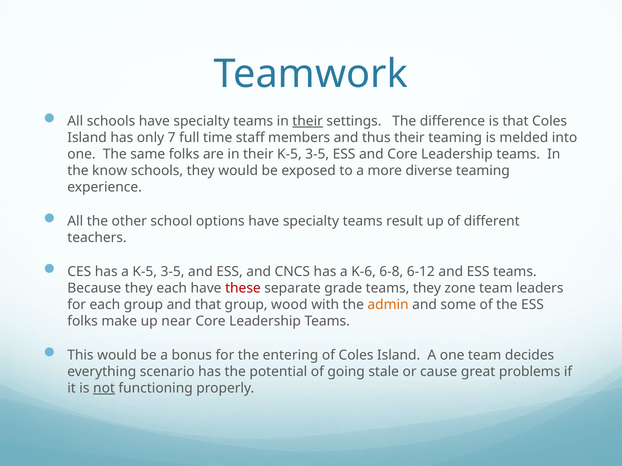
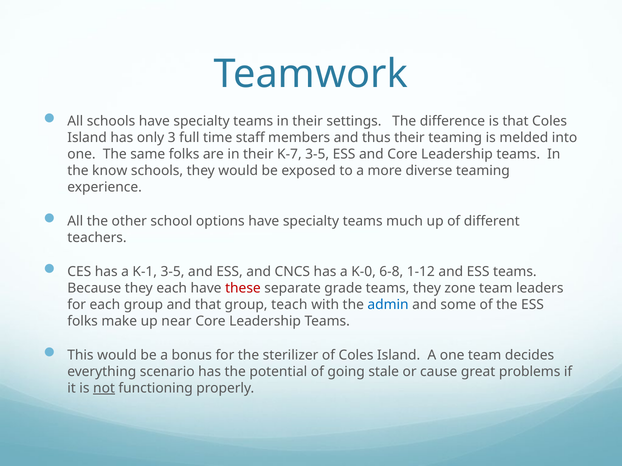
their at (308, 121) underline: present -> none
7: 7 -> 3
their K-5: K-5 -> K-7
result: result -> much
a K-5: K-5 -> K-1
K-6: K-6 -> K-0
6-12: 6-12 -> 1-12
wood: wood -> teach
admin colour: orange -> blue
entering: entering -> sterilizer
